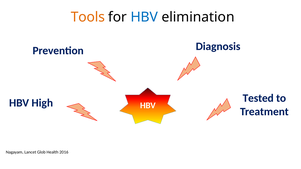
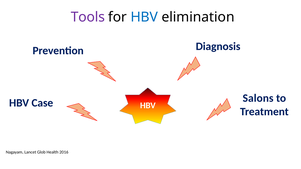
Tools colour: orange -> purple
Tested: Tested -> Salons
High: High -> Case
